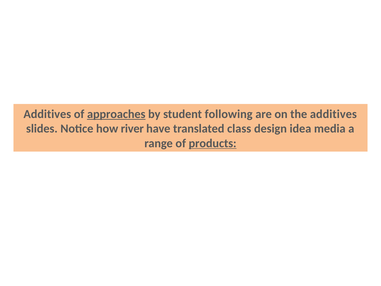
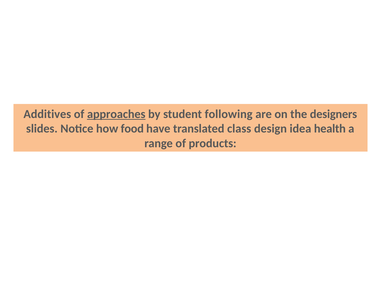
the additives: additives -> designers
river: river -> food
media: media -> health
products underline: present -> none
